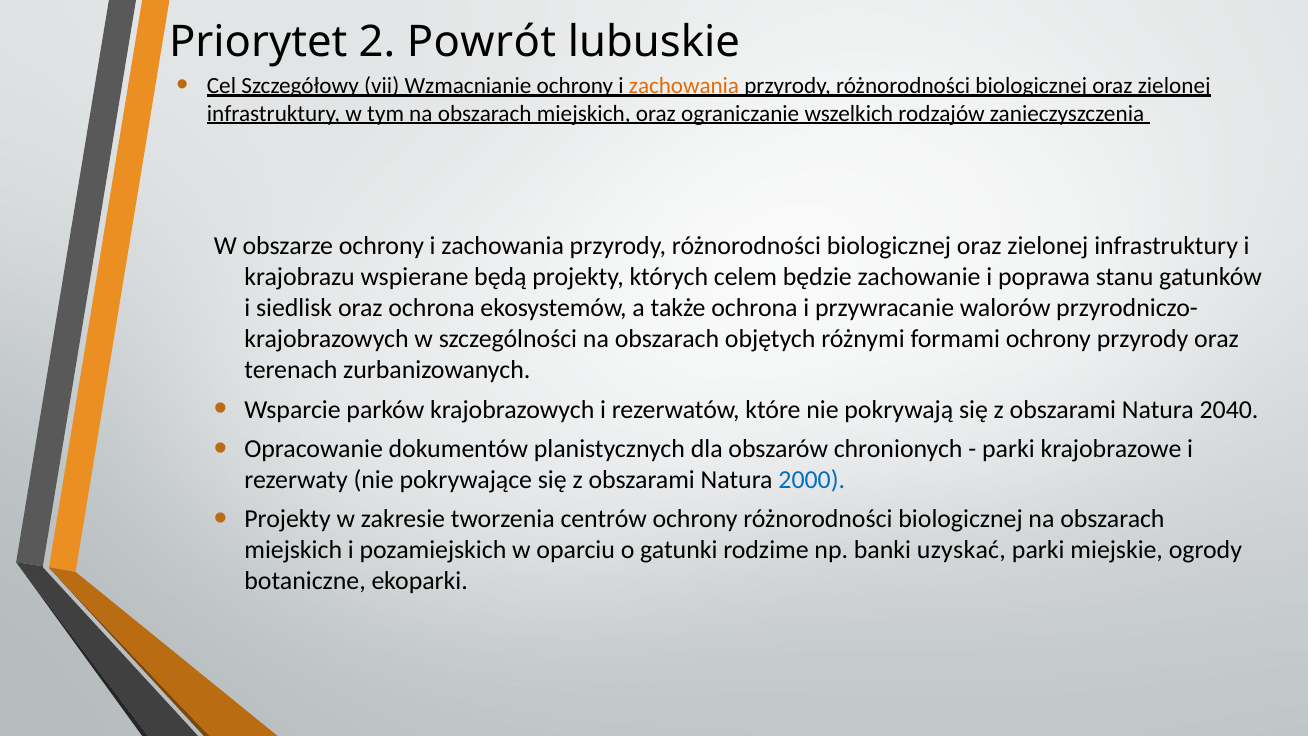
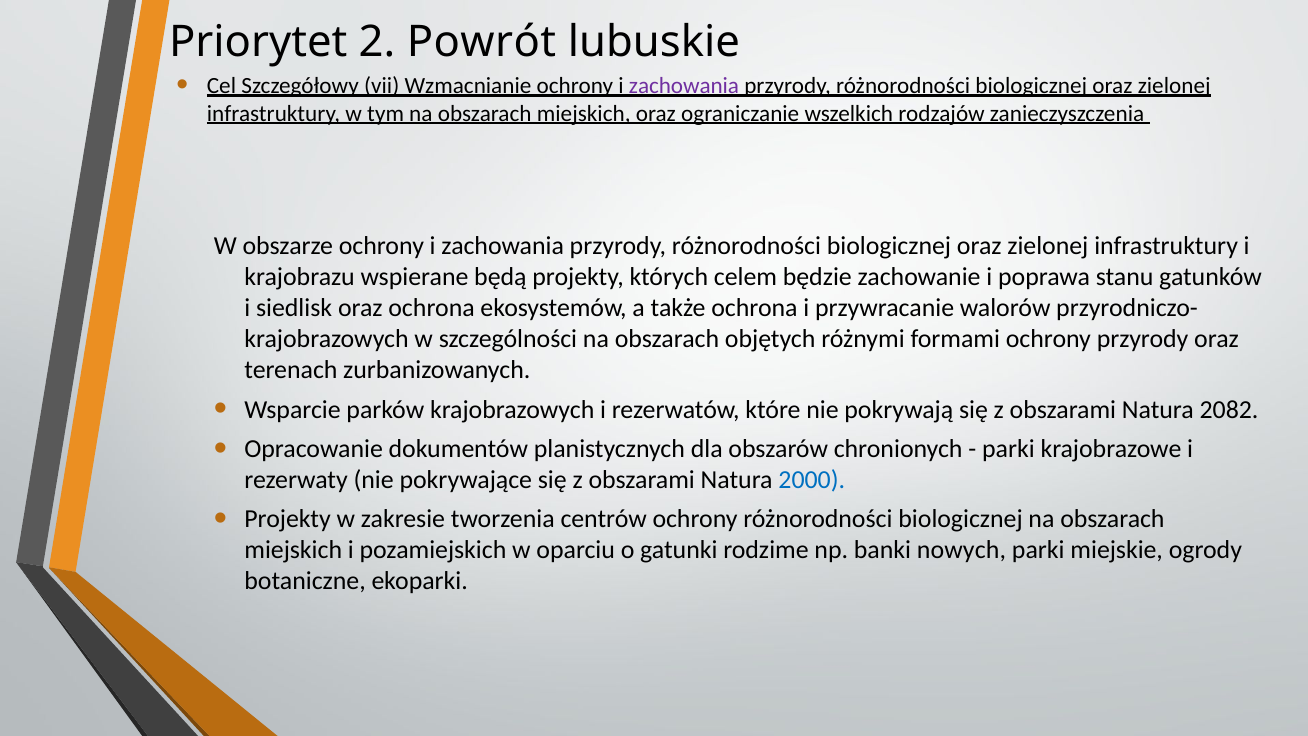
zachowania at (684, 85) colour: orange -> purple
2040: 2040 -> 2082
uzyskać: uzyskać -> nowych
